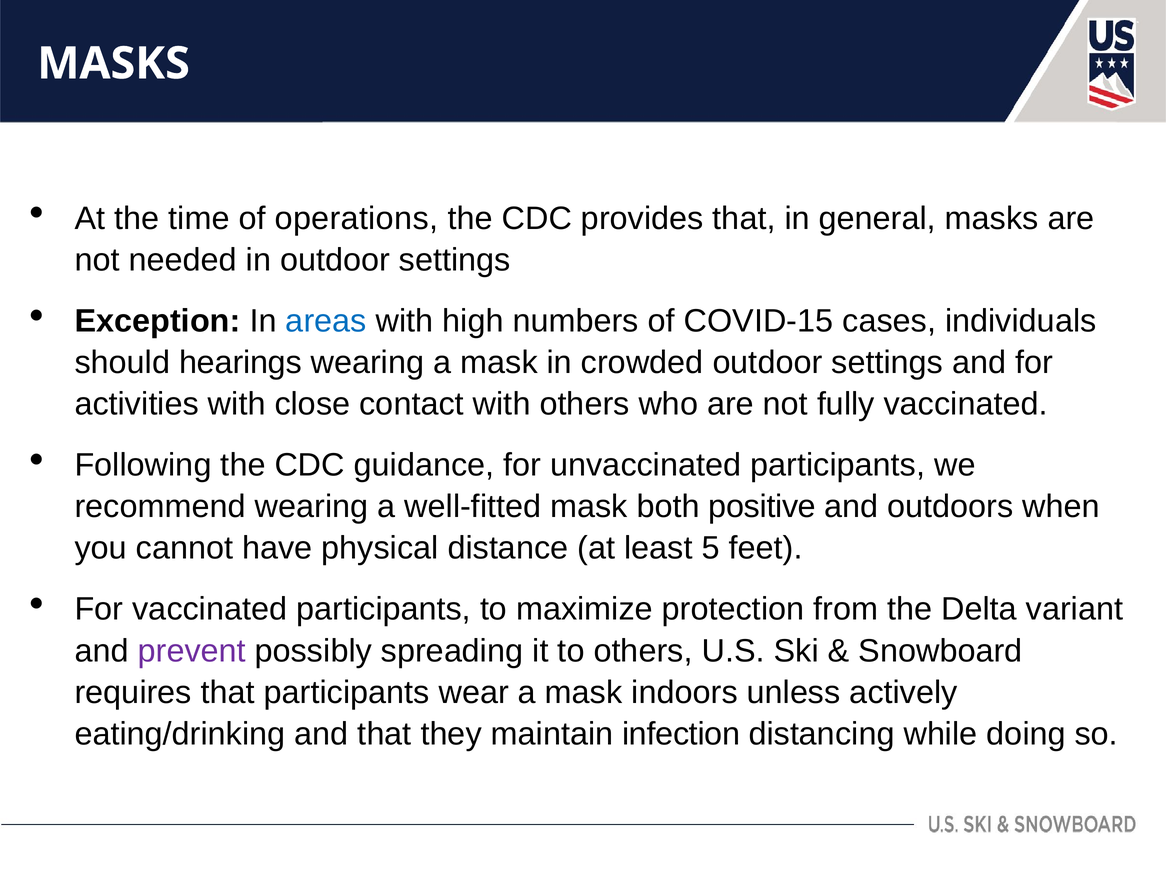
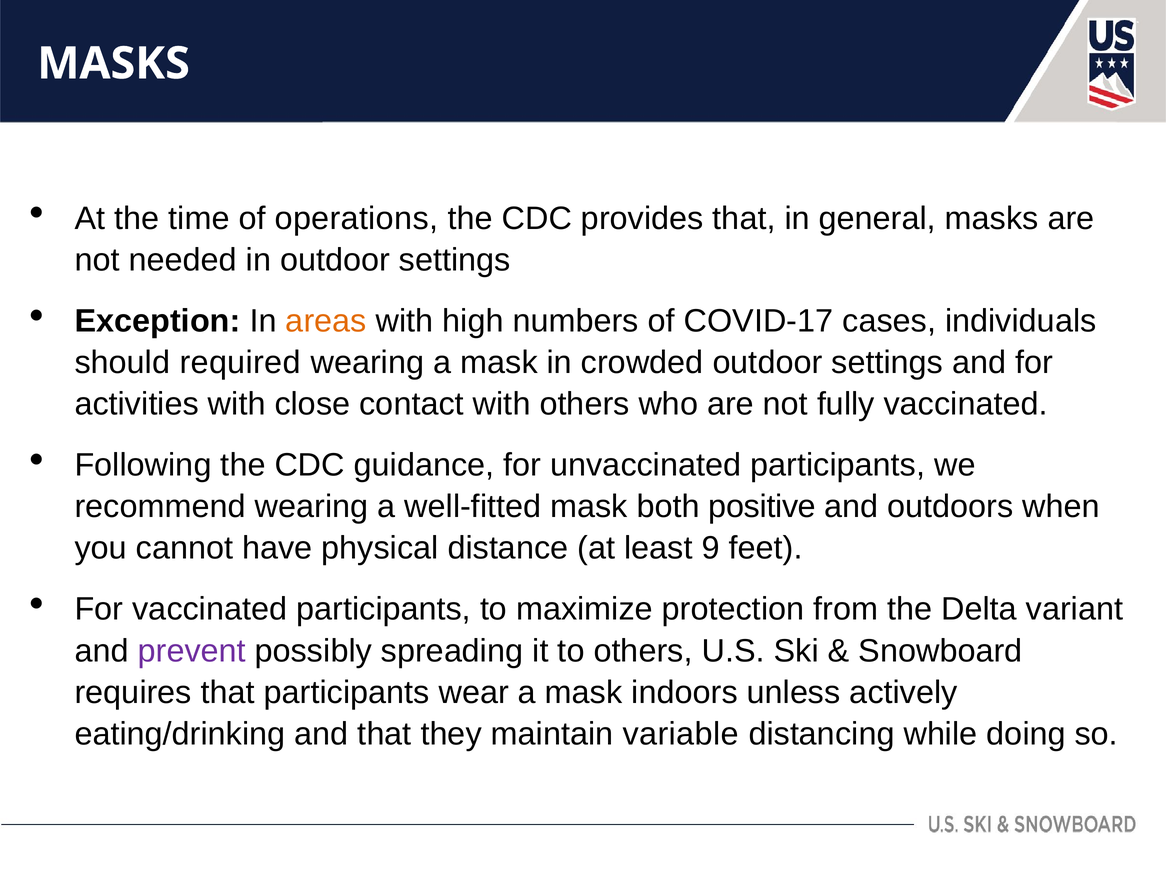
areas colour: blue -> orange
COVID-15: COVID-15 -> COVID-17
hearings: hearings -> required
5: 5 -> 9
infection: infection -> variable
